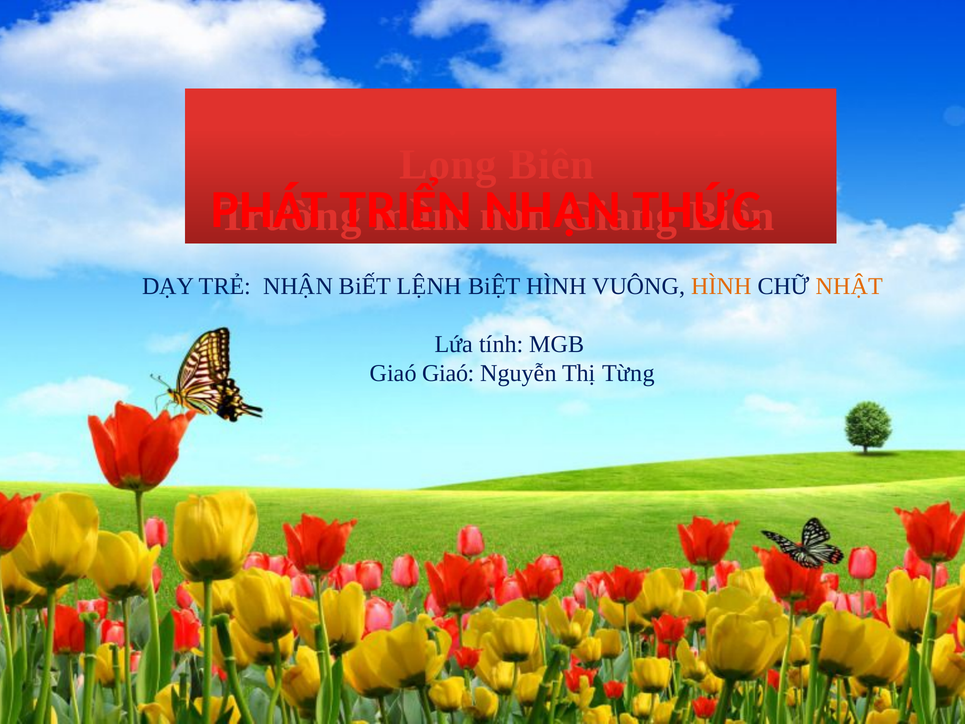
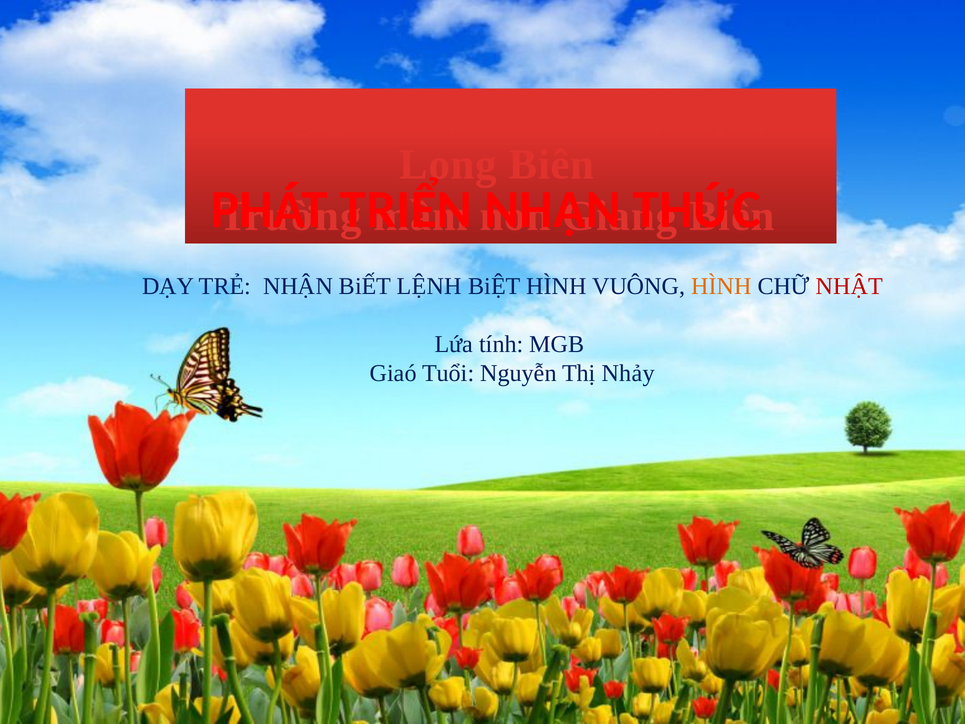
NHẬT colour: orange -> red
Giaó Giaó: Giaó -> Tuổi
Từng: Từng -> Nhảy
